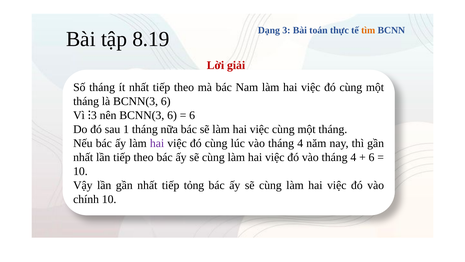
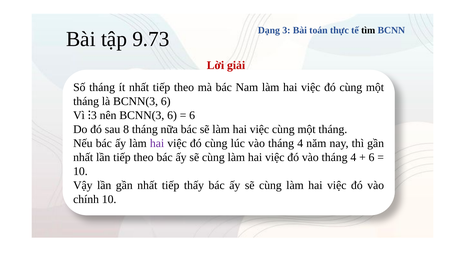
tìm colour: orange -> black
8.19: 8.19 -> 9.73
1: 1 -> 8
tỏng: tỏng -> thấy
